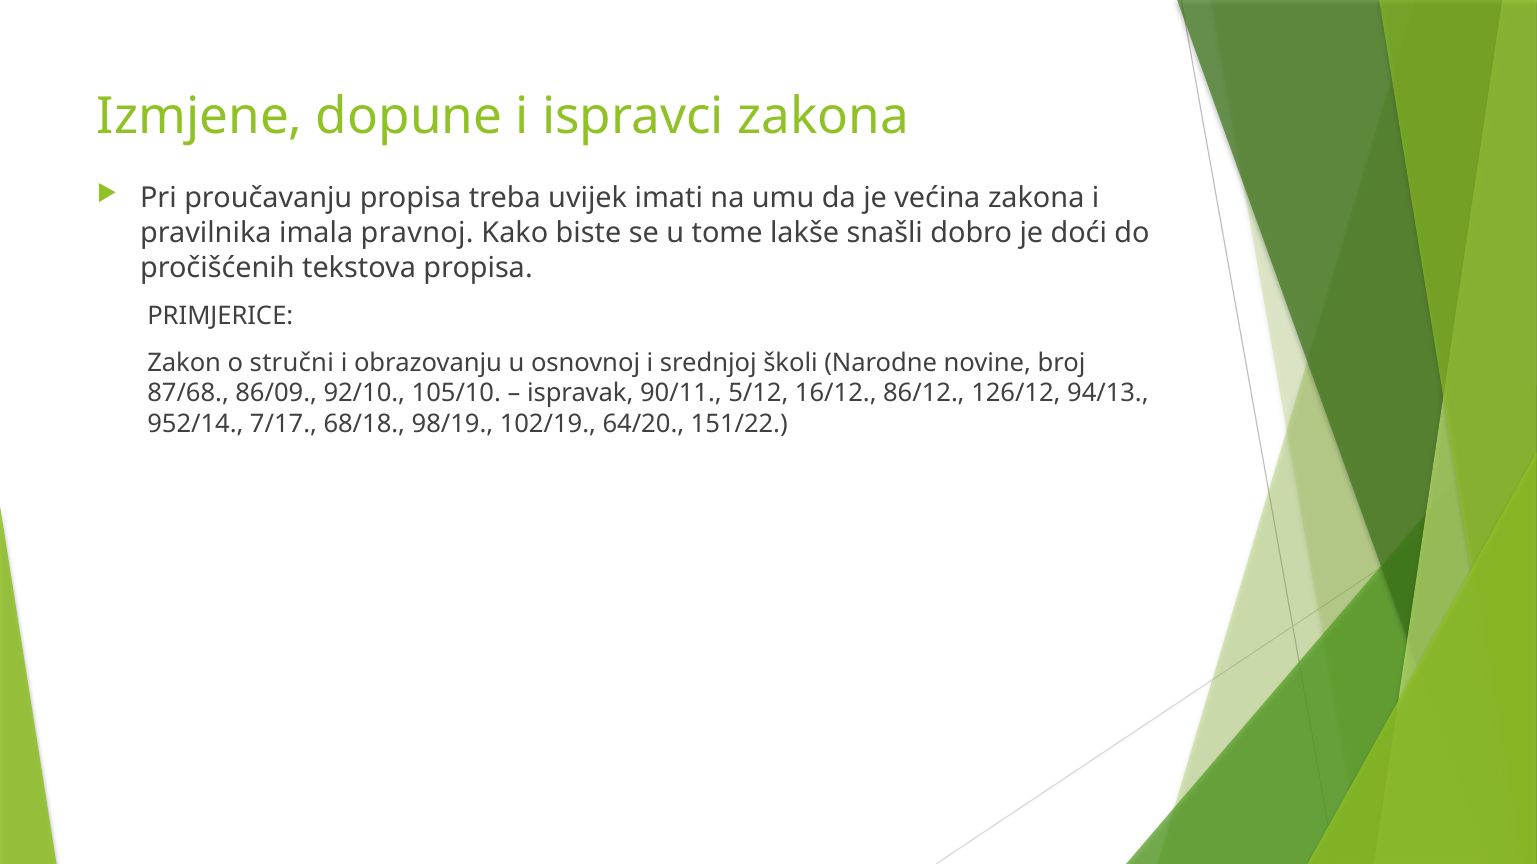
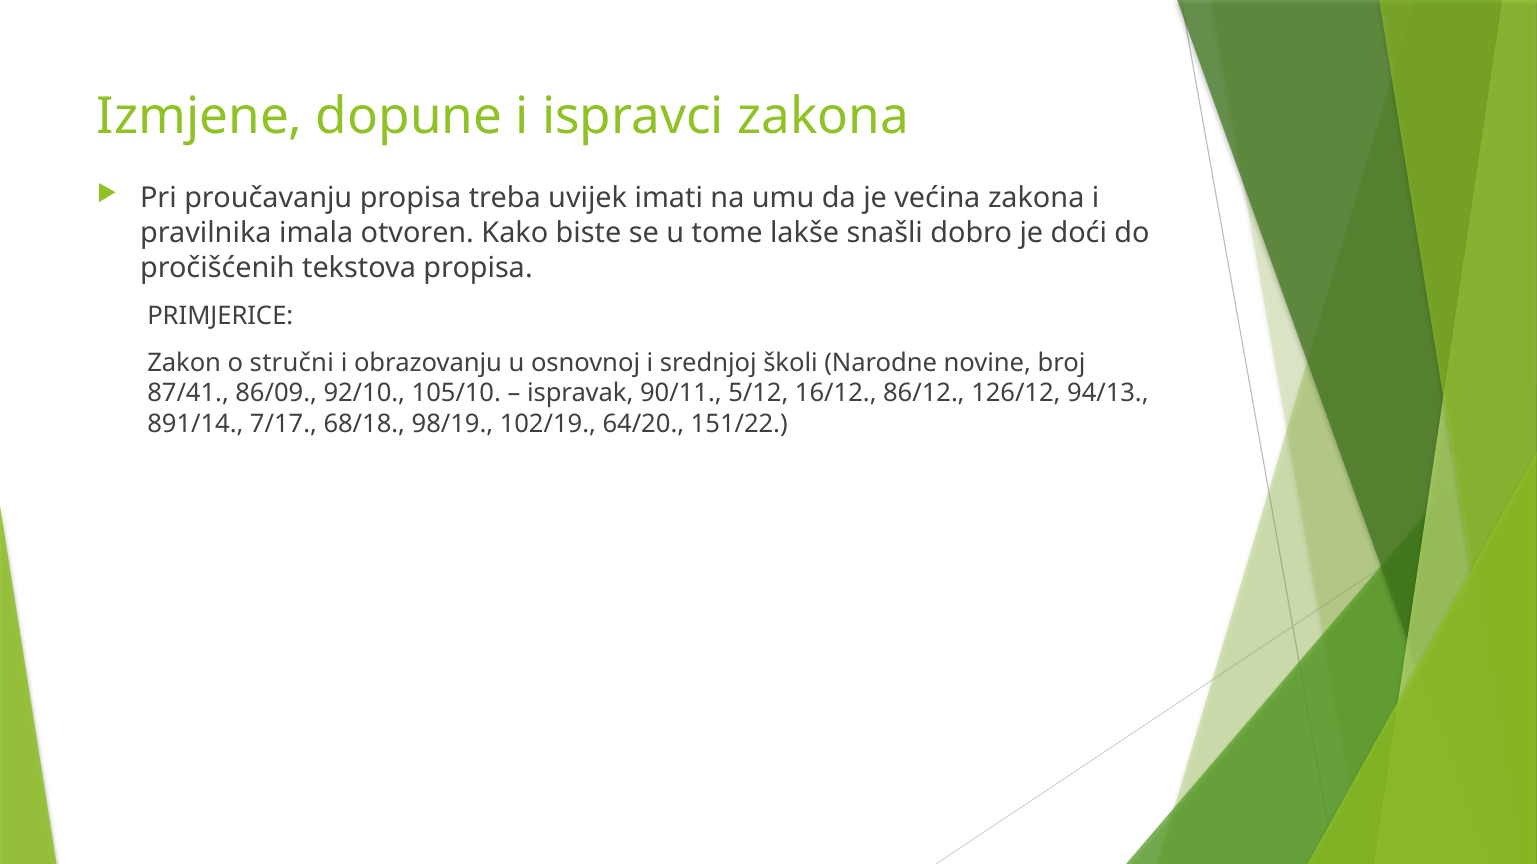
pravnoj: pravnoj -> otvoren
87/68: 87/68 -> 87/41
952/14: 952/14 -> 891/14
